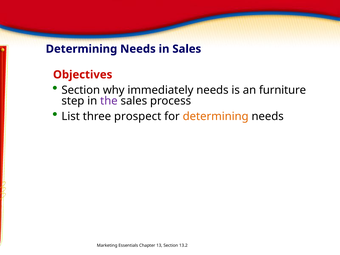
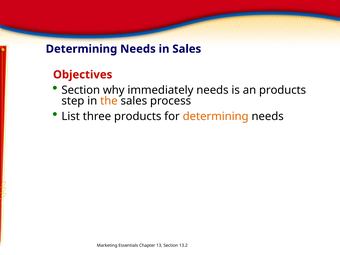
an furniture: furniture -> products
the colour: purple -> orange
three prospect: prospect -> products
